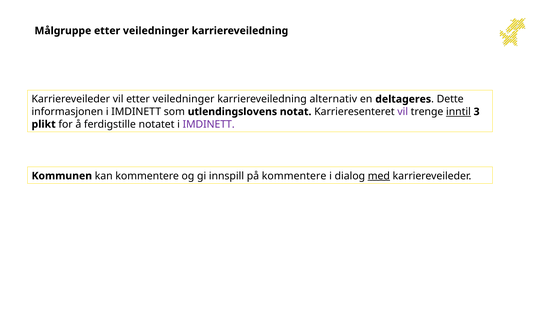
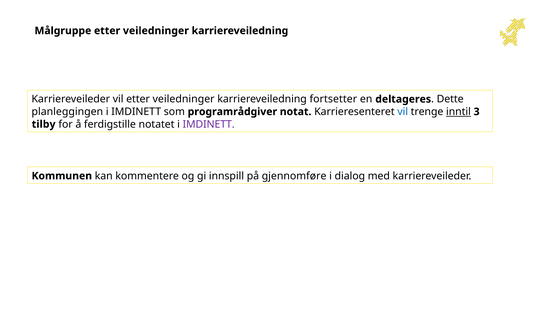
alternativ: alternativ -> fortsetter
informasjonen: informasjonen -> planleggingen
utlendingslovens: utlendingslovens -> programrådgiver
vil at (403, 112) colour: purple -> blue
plikt: plikt -> tilby
på kommentere: kommentere -> gjennomføre
med underline: present -> none
